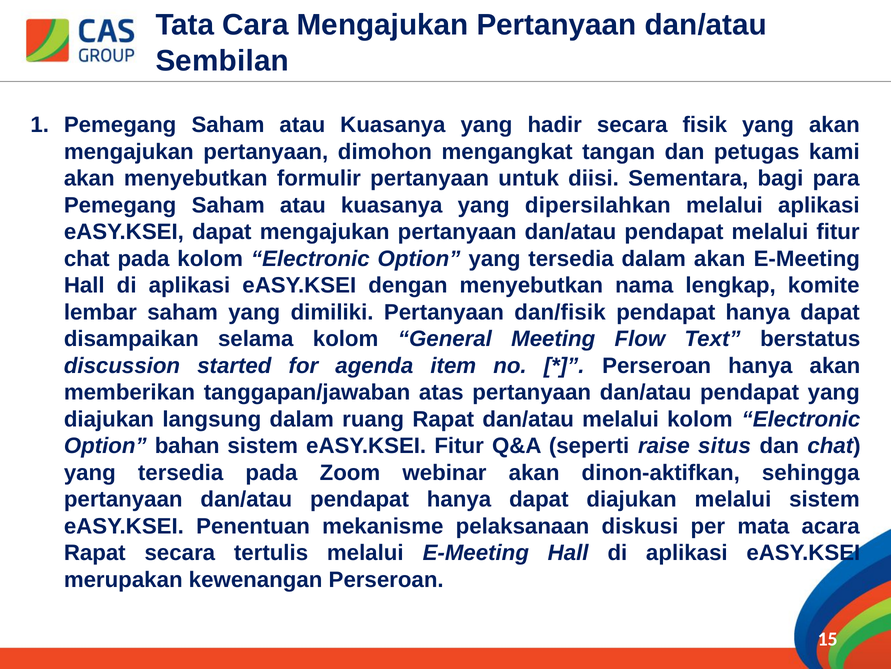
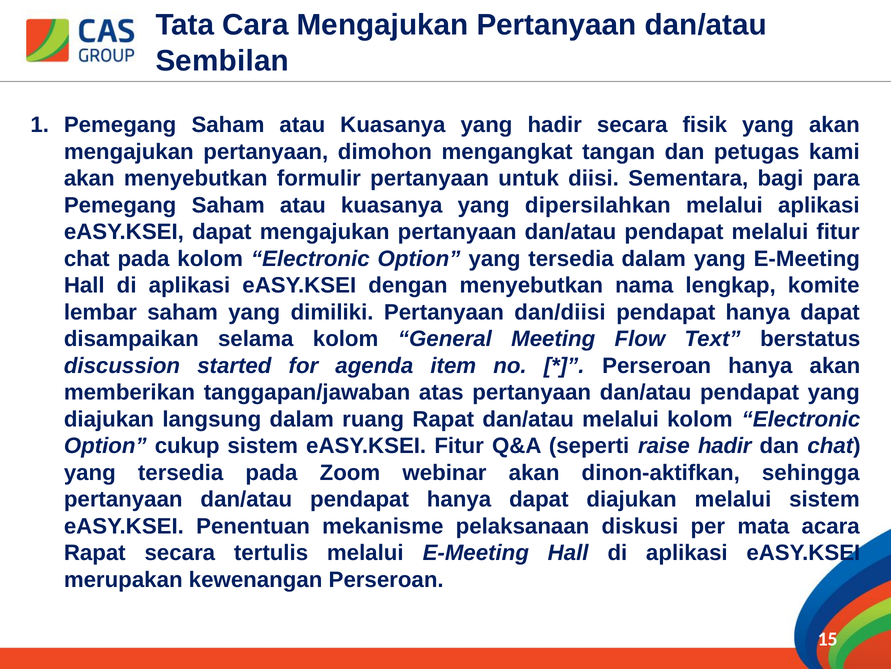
dalam akan: akan -> yang
dan/fisik: dan/fisik -> dan/diisi
bahan: bahan -> cukup
raise situs: situs -> hadir
